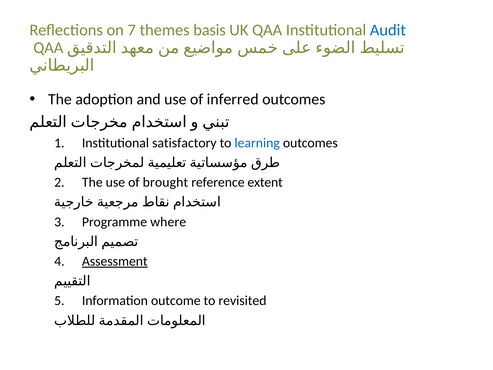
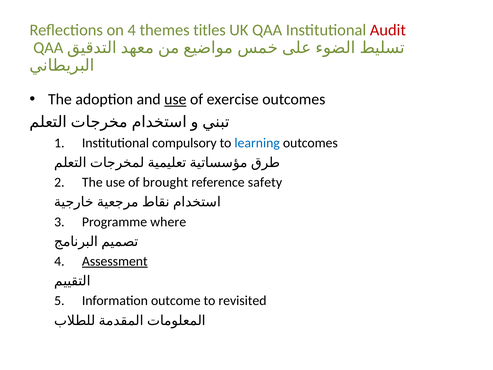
on 7: 7 -> 4
basis: basis -> titles
Audit colour: blue -> red
use at (175, 99) underline: none -> present
inferred: inferred -> exercise
satisfactory: satisfactory -> compulsory
extent: extent -> safety
